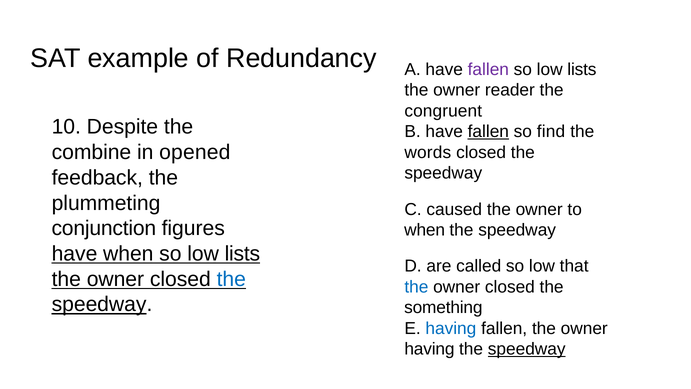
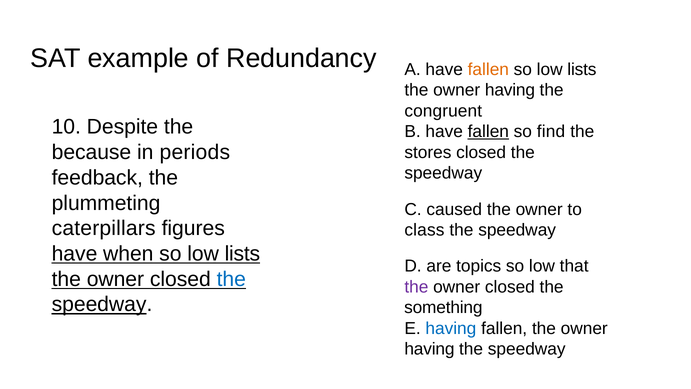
fallen at (488, 69) colour: purple -> orange
reader at (510, 90): reader -> having
combine: combine -> because
opened: opened -> periods
words: words -> stores
conjunction: conjunction -> caterpillars
when at (425, 230): when -> class
called: called -> topics
the at (416, 287) colour: blue -> purple
speedway at (527, 349) underline: present -> none
